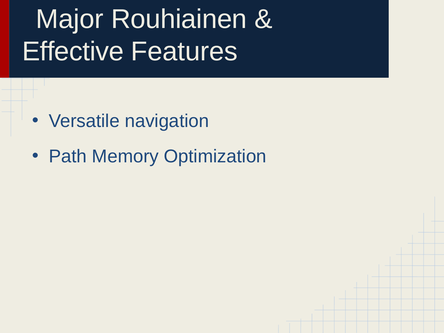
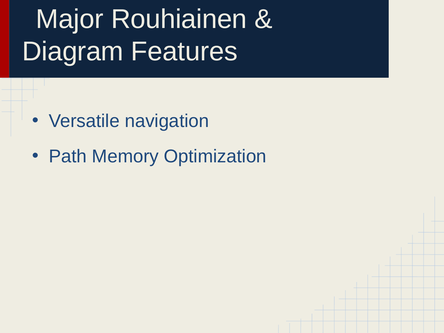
Effective: Effective -> Diagram
